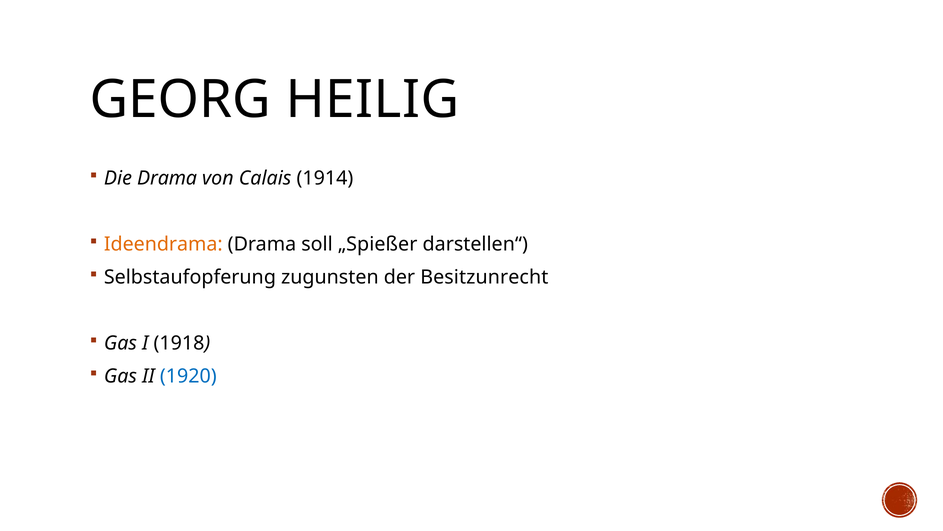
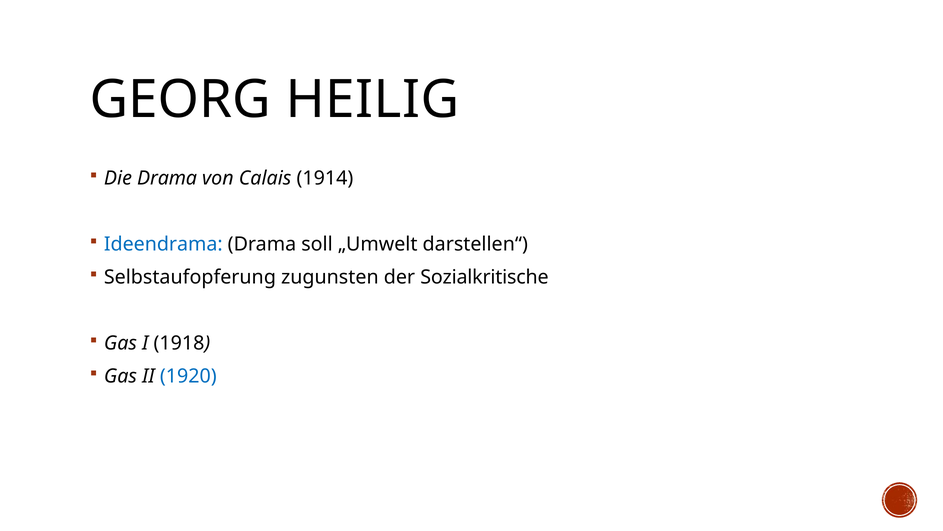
Ideendrama colour: orange -> blue
„Spießer: „Spießer -> „Umwelt
Besitzunrecht: Besitzunrecht -> Sozialkritische
